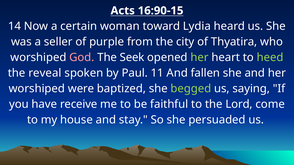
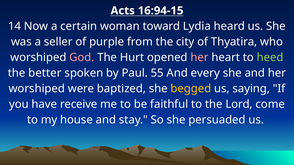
16:90-15: 16:90-15 -> 16:94-15
Seek: Seek -> Hurt
her at (200, 58) colour: light green -> pink
reveal: reveal -> better
11: 11 -> 55
fallen: fallen -> every
begged colour: light green -> yellow
